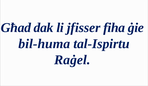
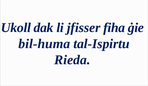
Għad: Għad -> Ukoll
Raġel: Raġel -> Rieda
